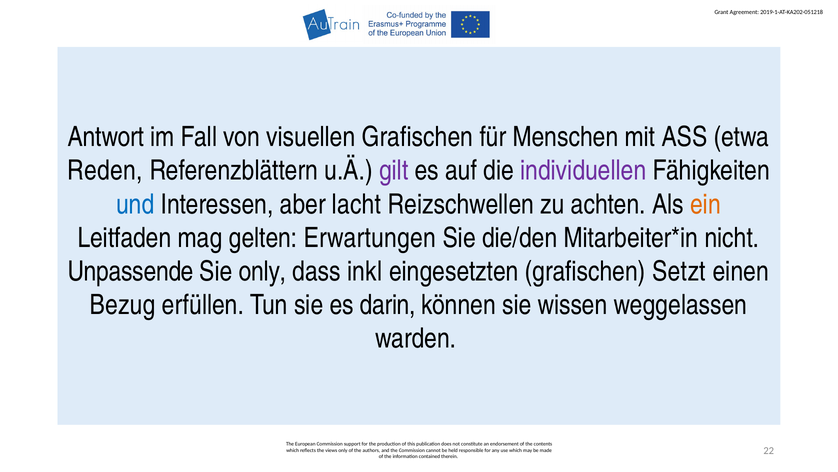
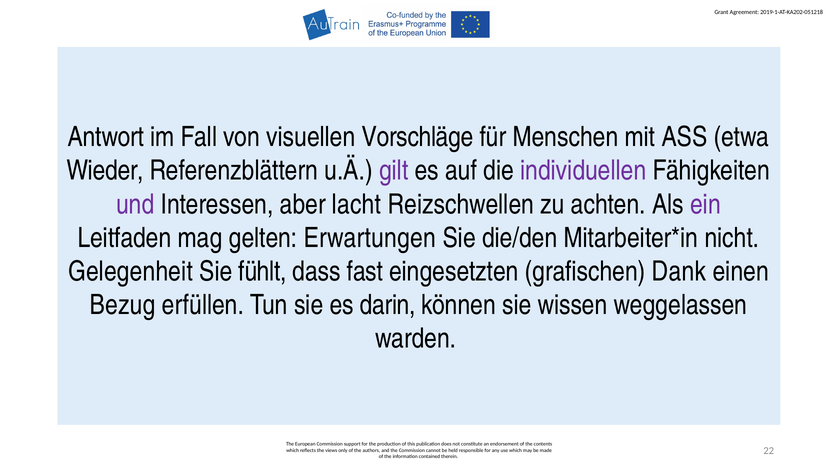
visuellen Grafischen: Grafischen -> Vorschläge
Reden: Reden -> Wieder
und colour: blue -> purple
ein colour: orange -> purple
Unpassende: Unpassende -> Gelegenheit
Sie only: only -> fühlt
inkl: inkl -> fast
Setzt: Setzt -> Dank
